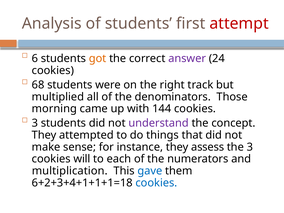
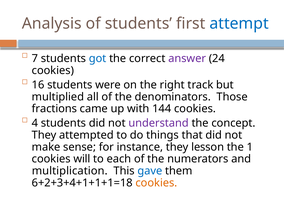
attempt colour: red -> blue
6: 6 -> 7
got colour: orange -> blue
68: 68 -> 16
morning: morning -> fractions
3 at (35, 123): 3 -> 4
assess: assess -> lesson
the 3: 3 -> 1
cookies at (156, 183) colour: blue -> orange
